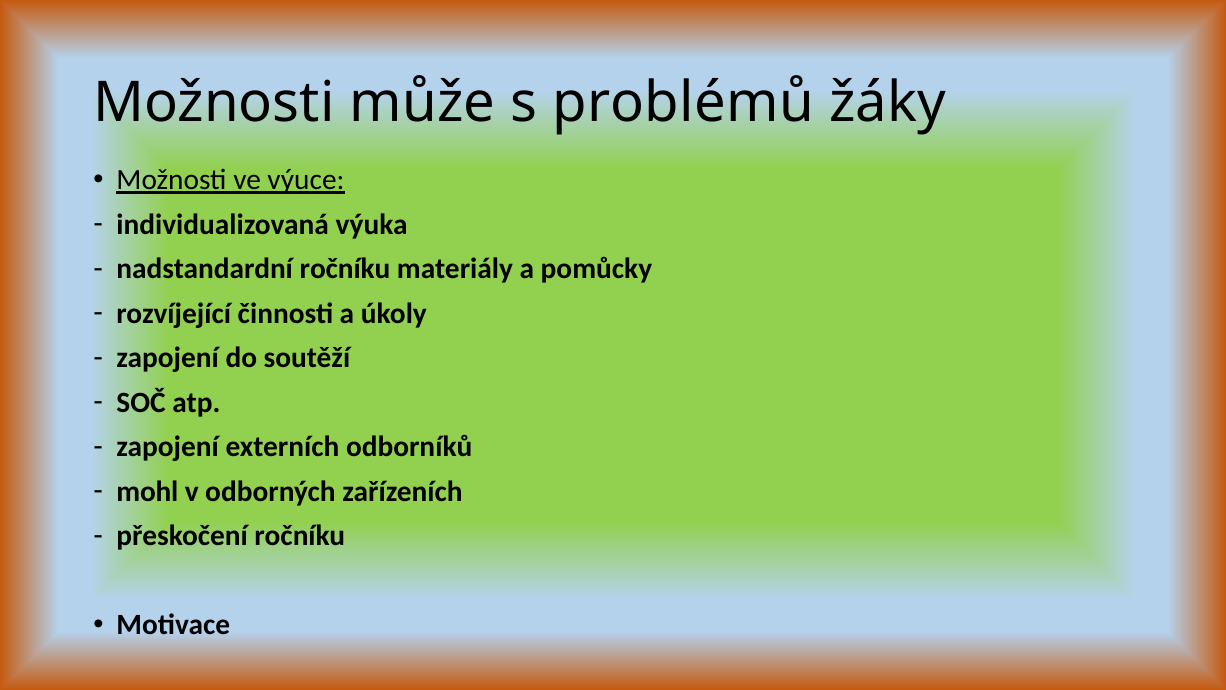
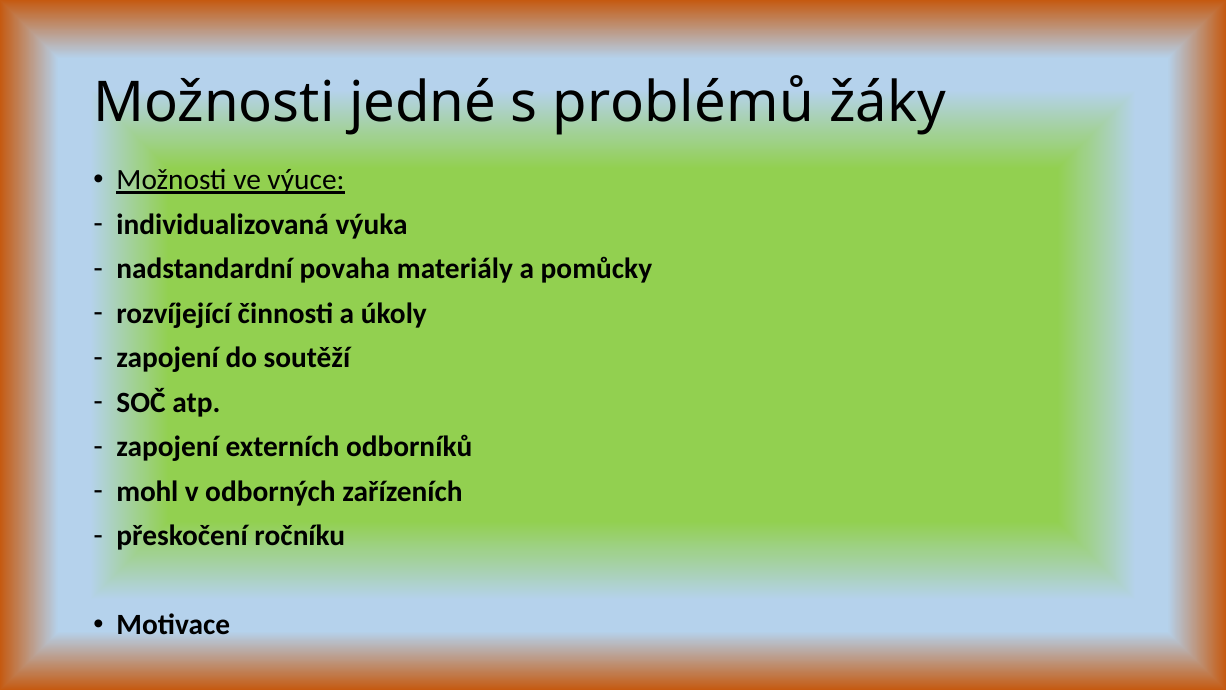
může: může -> jedné
nadstandardní ročníku: ročníku -> povaha
